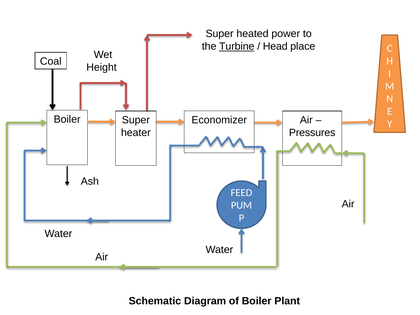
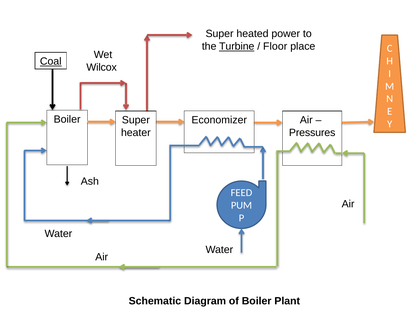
Head: Head -> Floor
Coal underline: none -> present
Height: Height -> Wilcox
